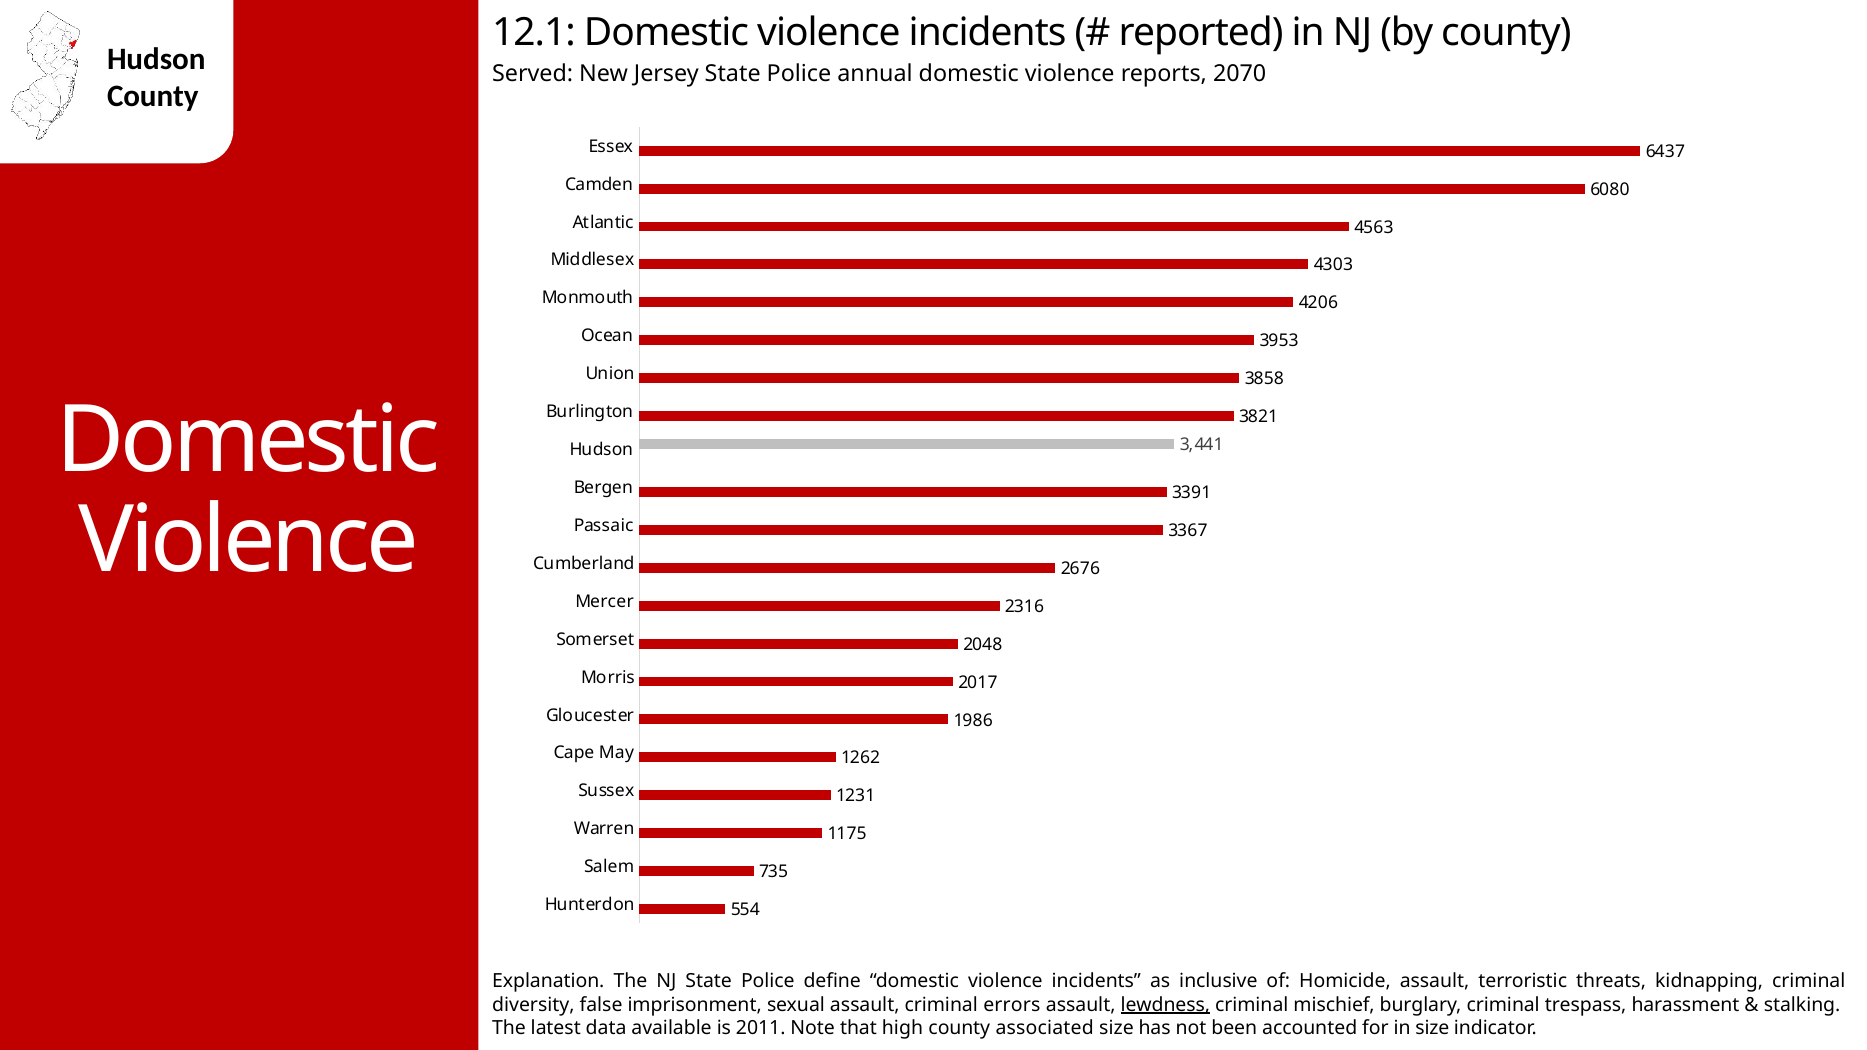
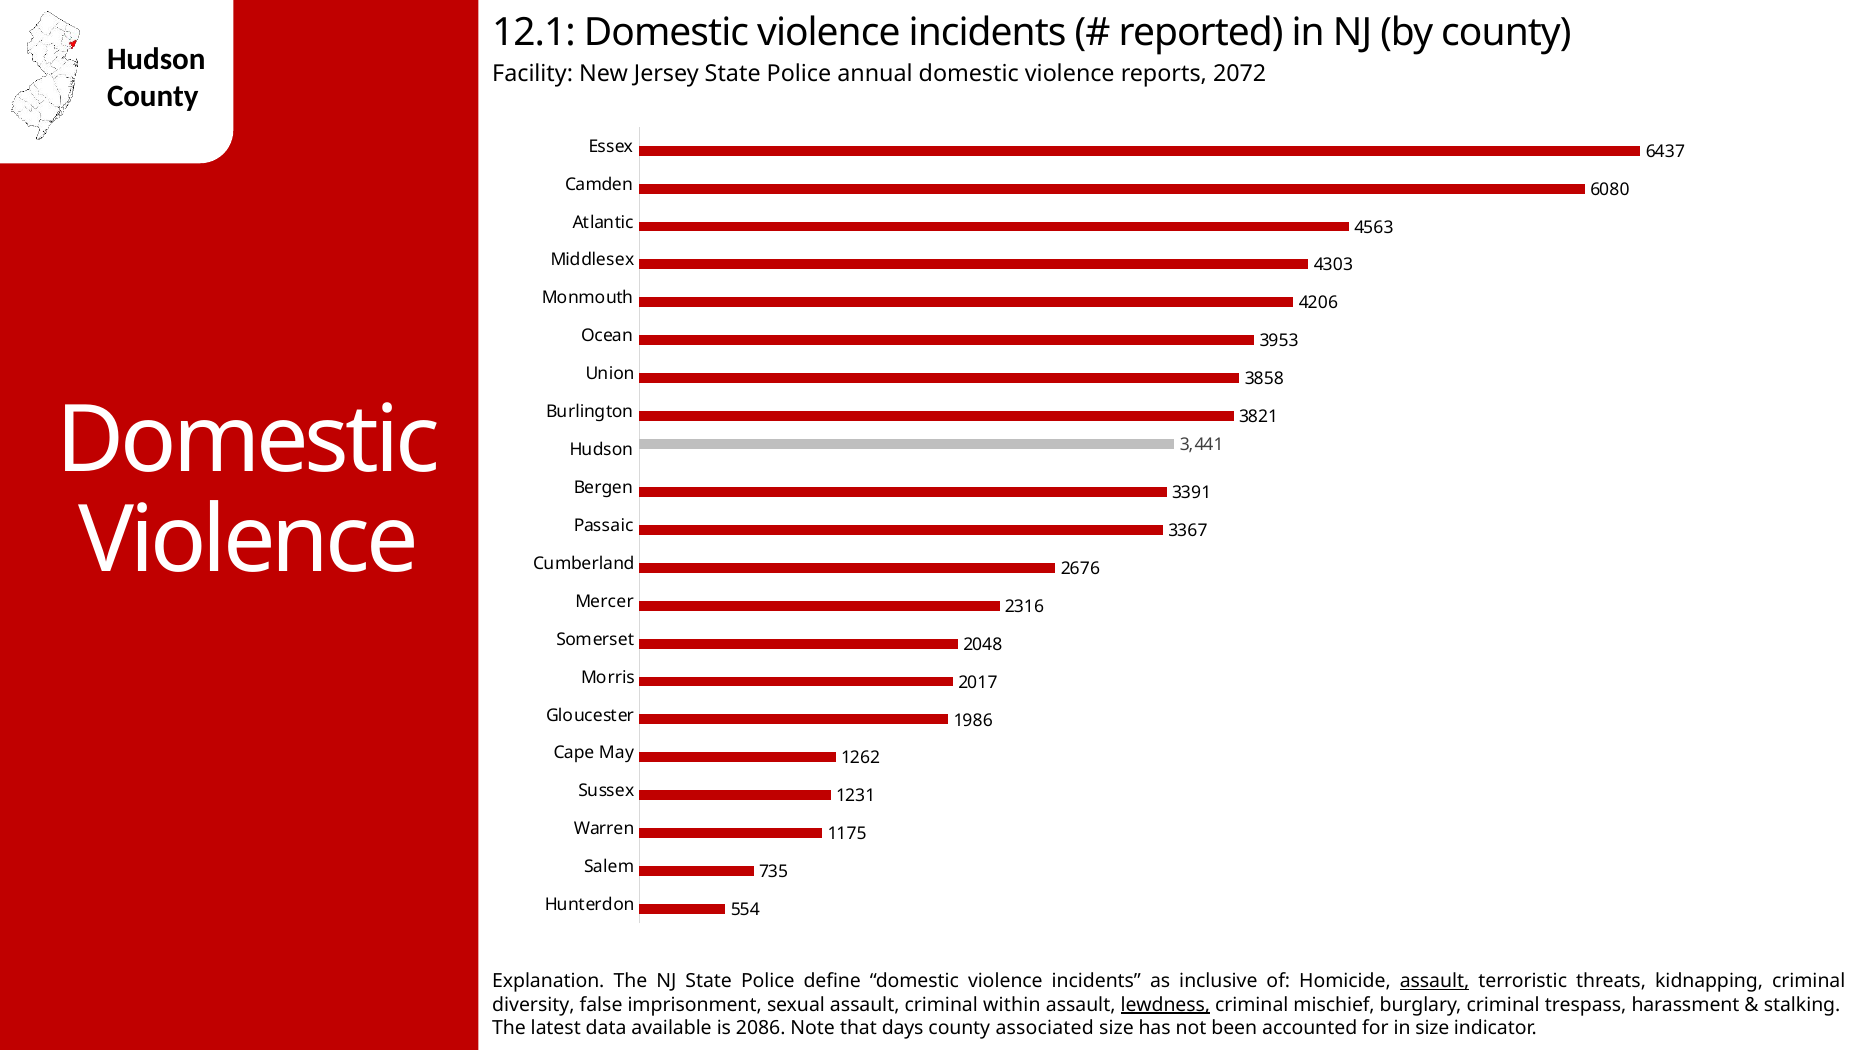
Served: Served -> Facility
2070: 2070 -> 2072
assault at (1435, 981) underline: none -> present
errors: errors -> within
2011: 2011 -> 2086
high: high -> days
